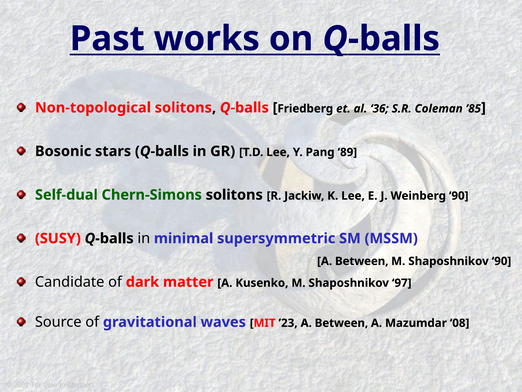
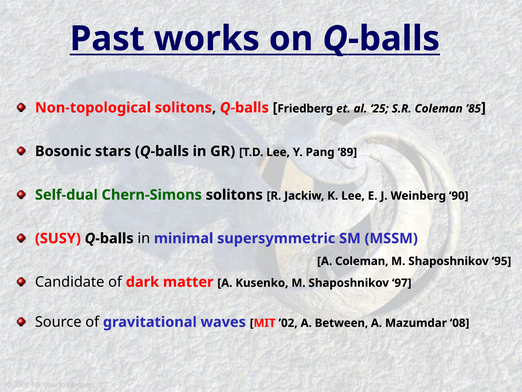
36: 36 -> 25
Between at (362, 261): Between -> Coleman
Shaposhnikov 90: 90 -> 95
’23: ’23 -> ’02
